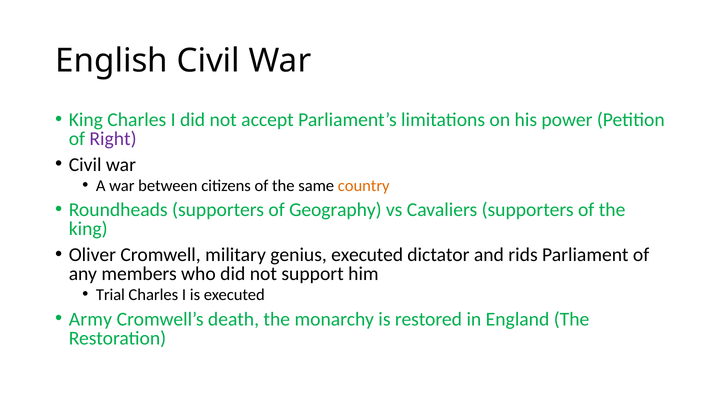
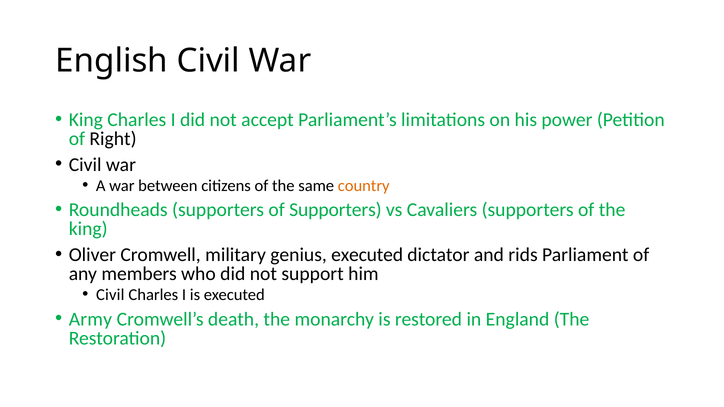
Right colour: purple -> black
of Geography: Geography -> Supporters
Trial at (110, 295): Trial -> Civil
